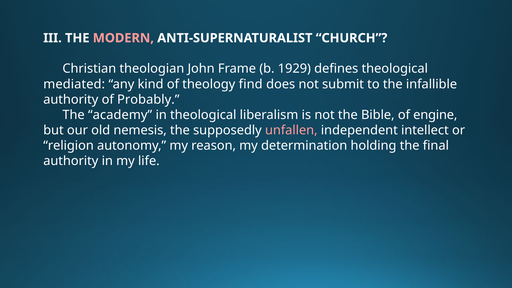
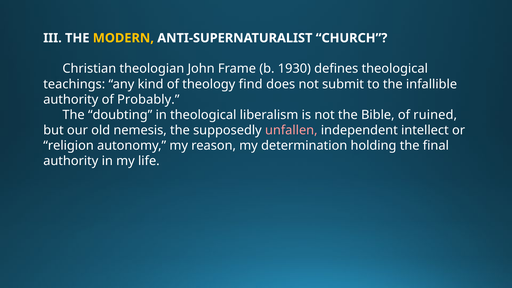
MODERN colour: pink -> yellow
1929: 1929 -> 1930
mediated: mediated -> teachings
academy: academy -> doubting
engine: engine -> ruined
